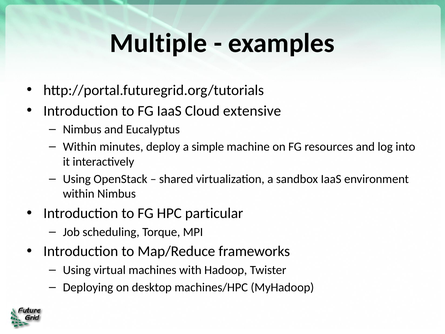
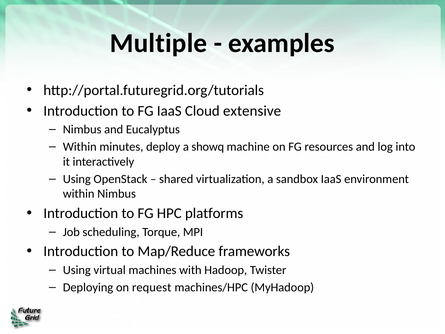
simple: simple -> showq
particular: particular -> platforms
desktop: desktop -> request
